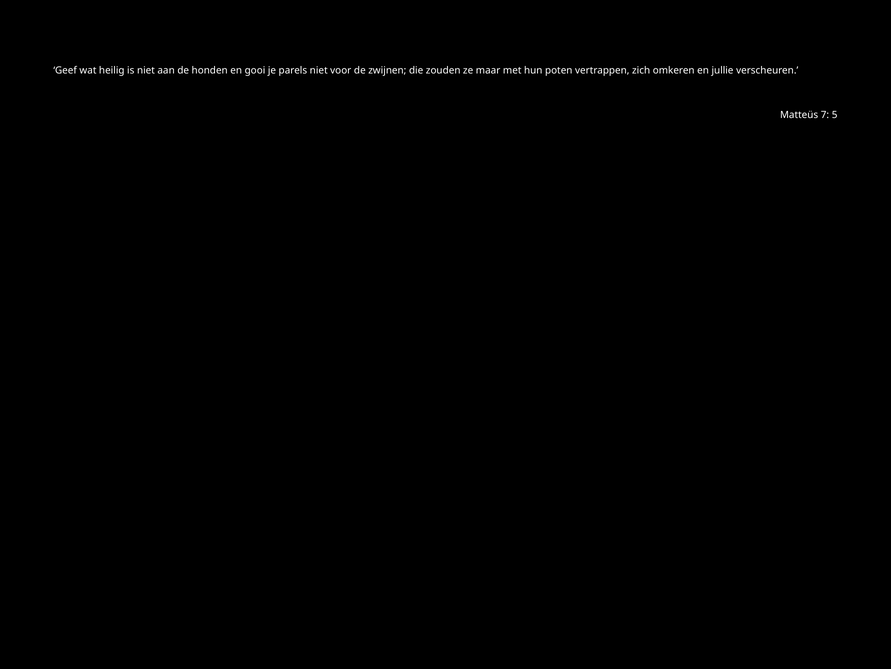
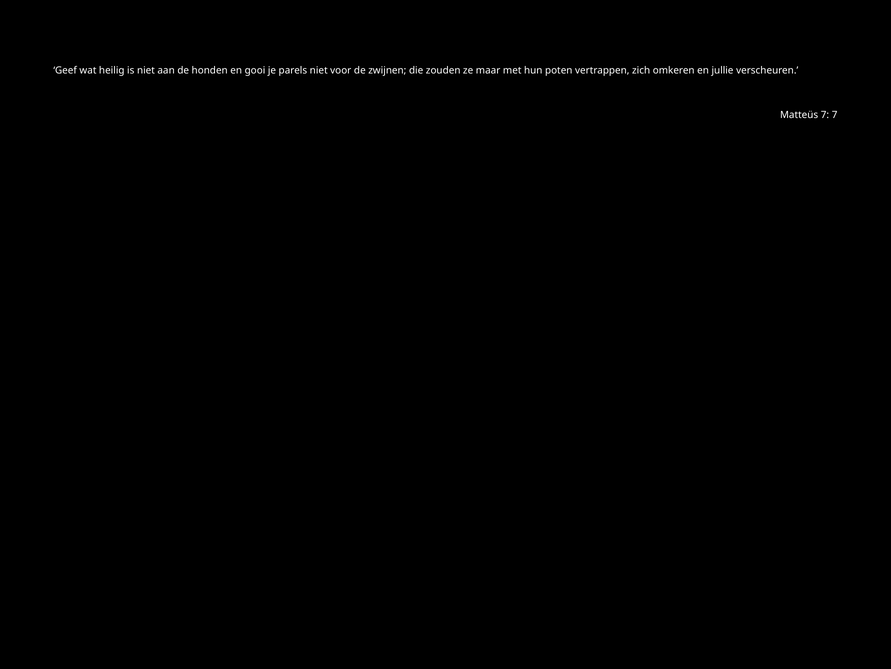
7 5: 5 -> 7
